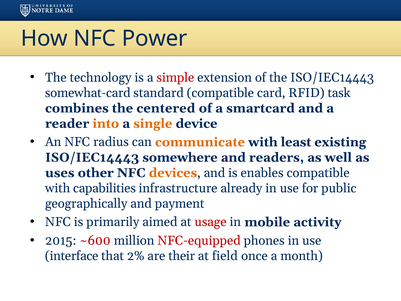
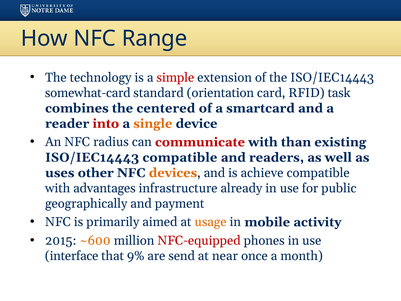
Power: Power -> Range
standard compatible: compatible -> orientation
into colour: orange -> red
communicate colour: orange -> red
least: least -> than
ISO/IEC14443 somewhere: somewhere -> compatible
enables: enables -> achieve
capabilities: capabilities -> advantages
usage colour: red -> orange
~600 colour: red -> orange
2%: 2% -> 9%
their: their -> send
field: field -> near
